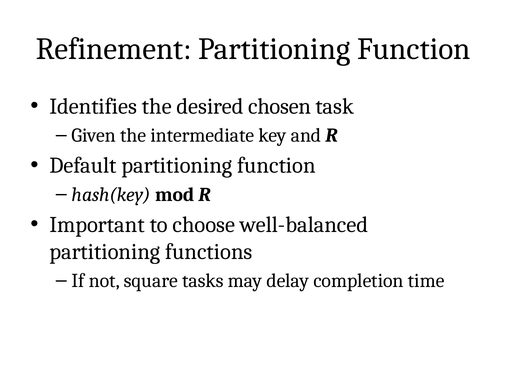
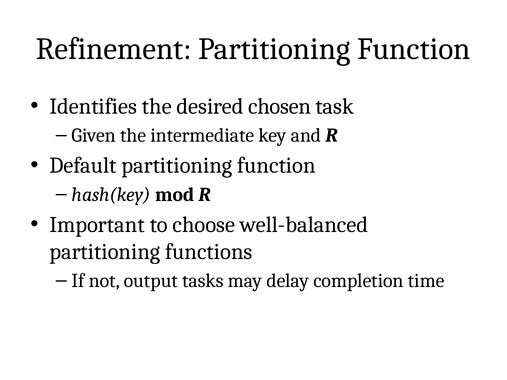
square: square -> output
